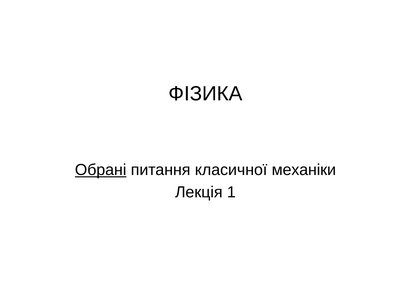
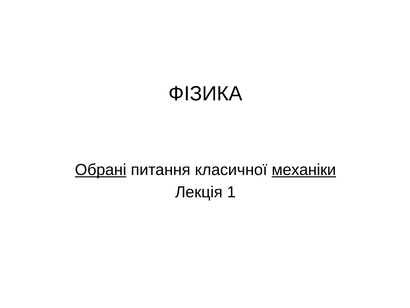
механіки underline: none -> present
